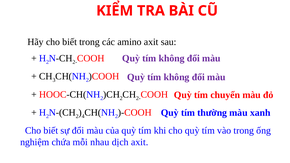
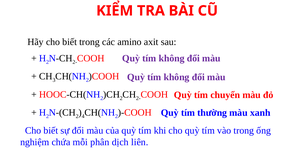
nhau: nhau -> phân
dịch axit: axit -> liên
